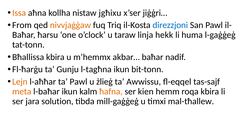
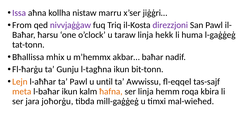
Issa colour: orange -> purple
jgħixu: jgħixu -> marru
nivvjaġġaw colour: orange -> purple
direzzjoni colour: blue -> purple
Bħallissa kbira: kbira -> mhix
żlieġ: żlieġ -> until
ser kien: kien -> linja
solution: solution -> joħorġu
mal-tħallew: mal-tħallew -> mal-wieħed
